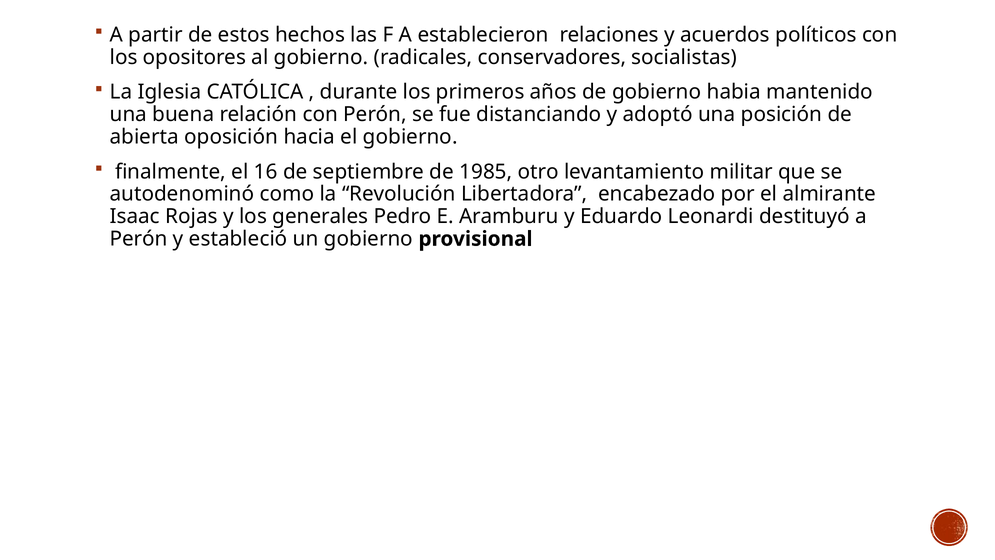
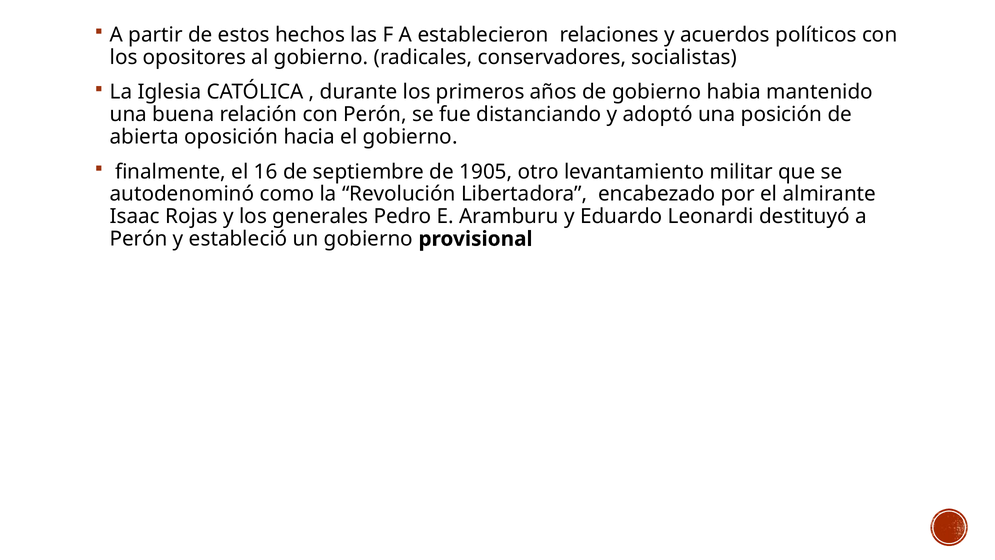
1985: 1985 -> 1905
